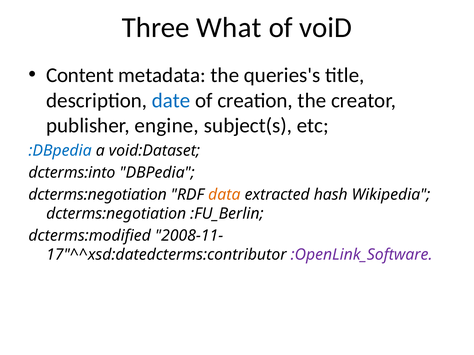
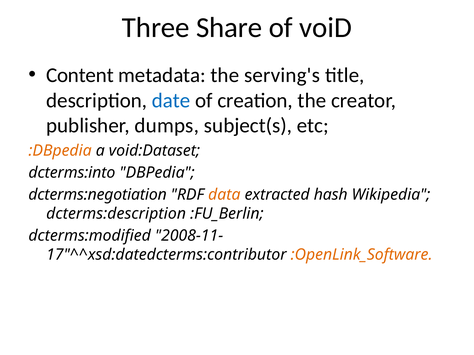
What: What -> Share
queries's: queries's -> serving's
engine: engine -> dumps
:DBpedia colour: blue -> orange
dcterms:negotiation at (116, 214): dcterms:negotiation -> dcterms:description
:OpenLink_Software colour: purple -> orange
